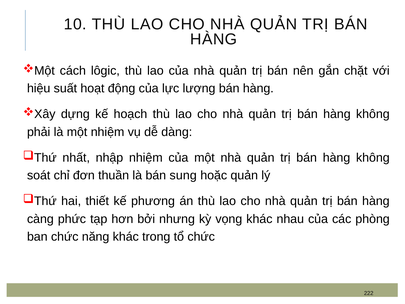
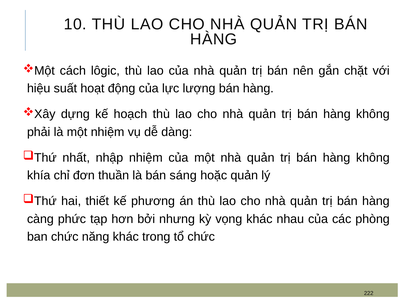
soát: soát -> khía
sung: sung -> sáng
